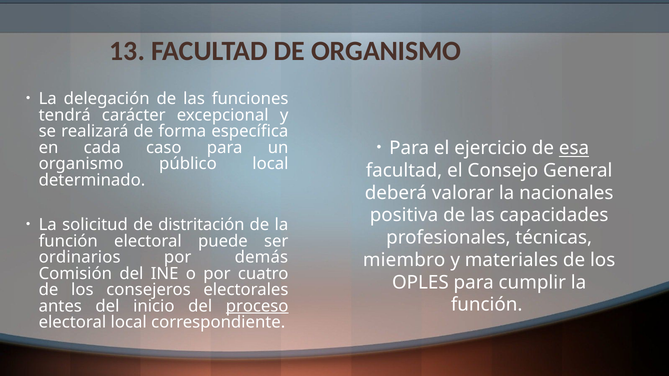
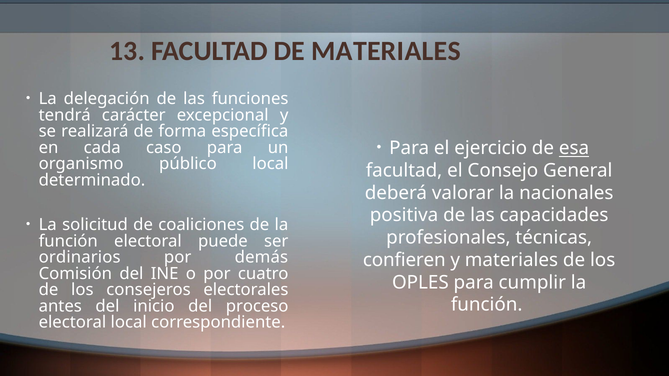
DE ORGANISMO: ORGANISMO -> MATERIALES
distritación: distritación -> coaliciones
miembro: miembro -> confieren
proceso underline: present -> none
